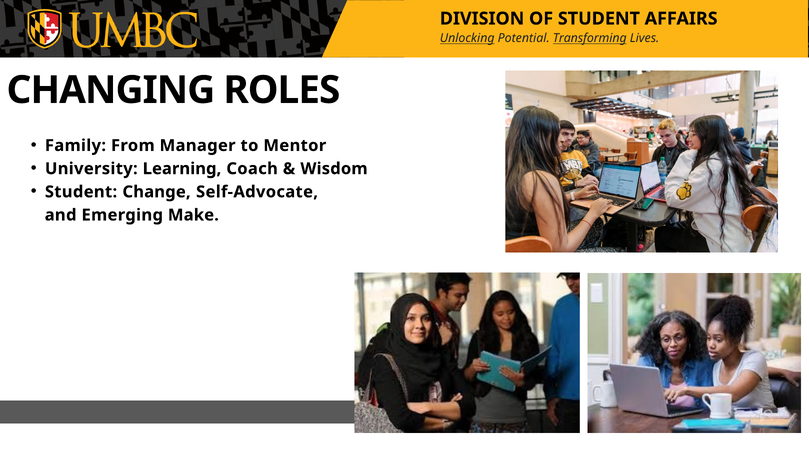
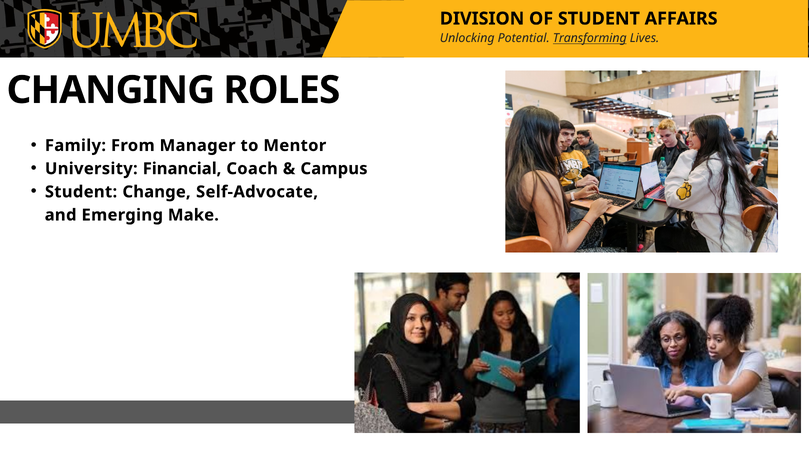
Unlocking underline: present -> none
Learning: Learning -> Financial
Wisdom: Wisdom -> Campus
